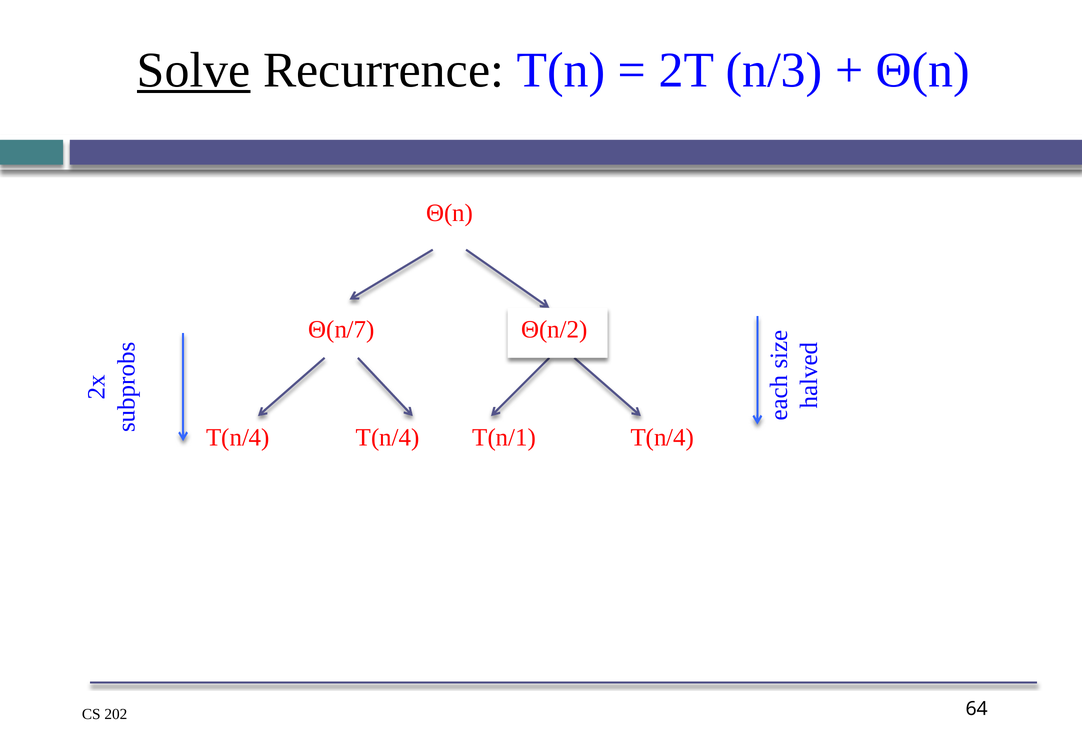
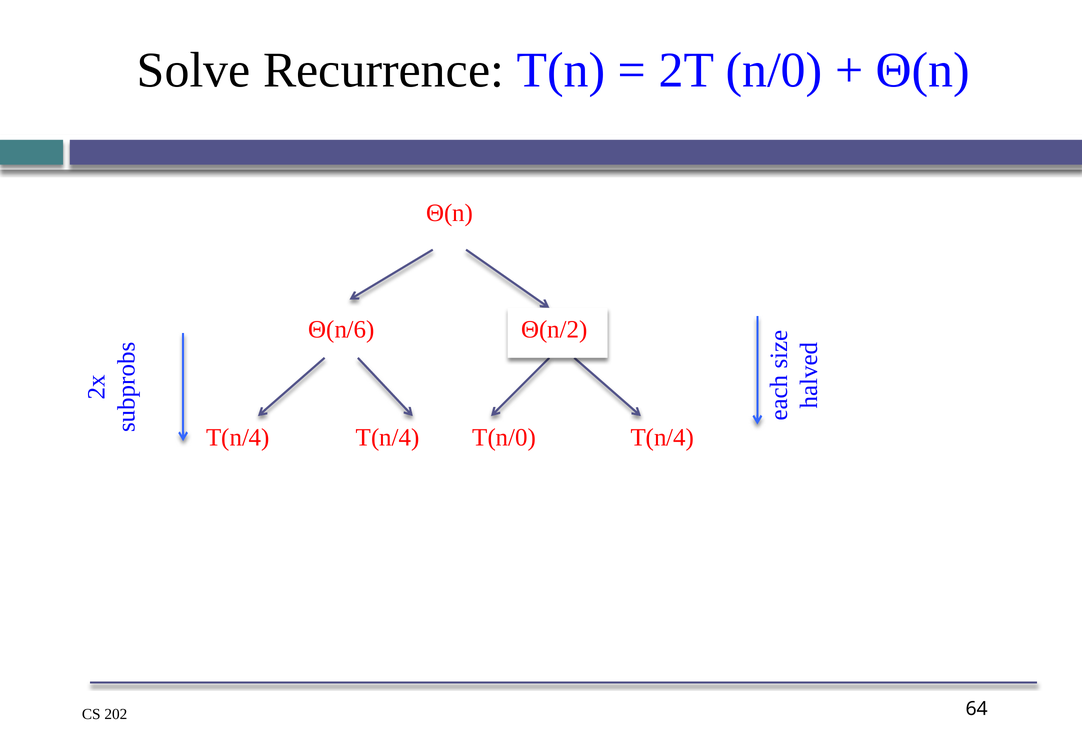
Solve underline: present -> none
n/3: n/3 -> n/0
Θ(n/7: Θ(n/7 -> Θ(n/6
T(n/1: T(n/1 -> T(n/0
